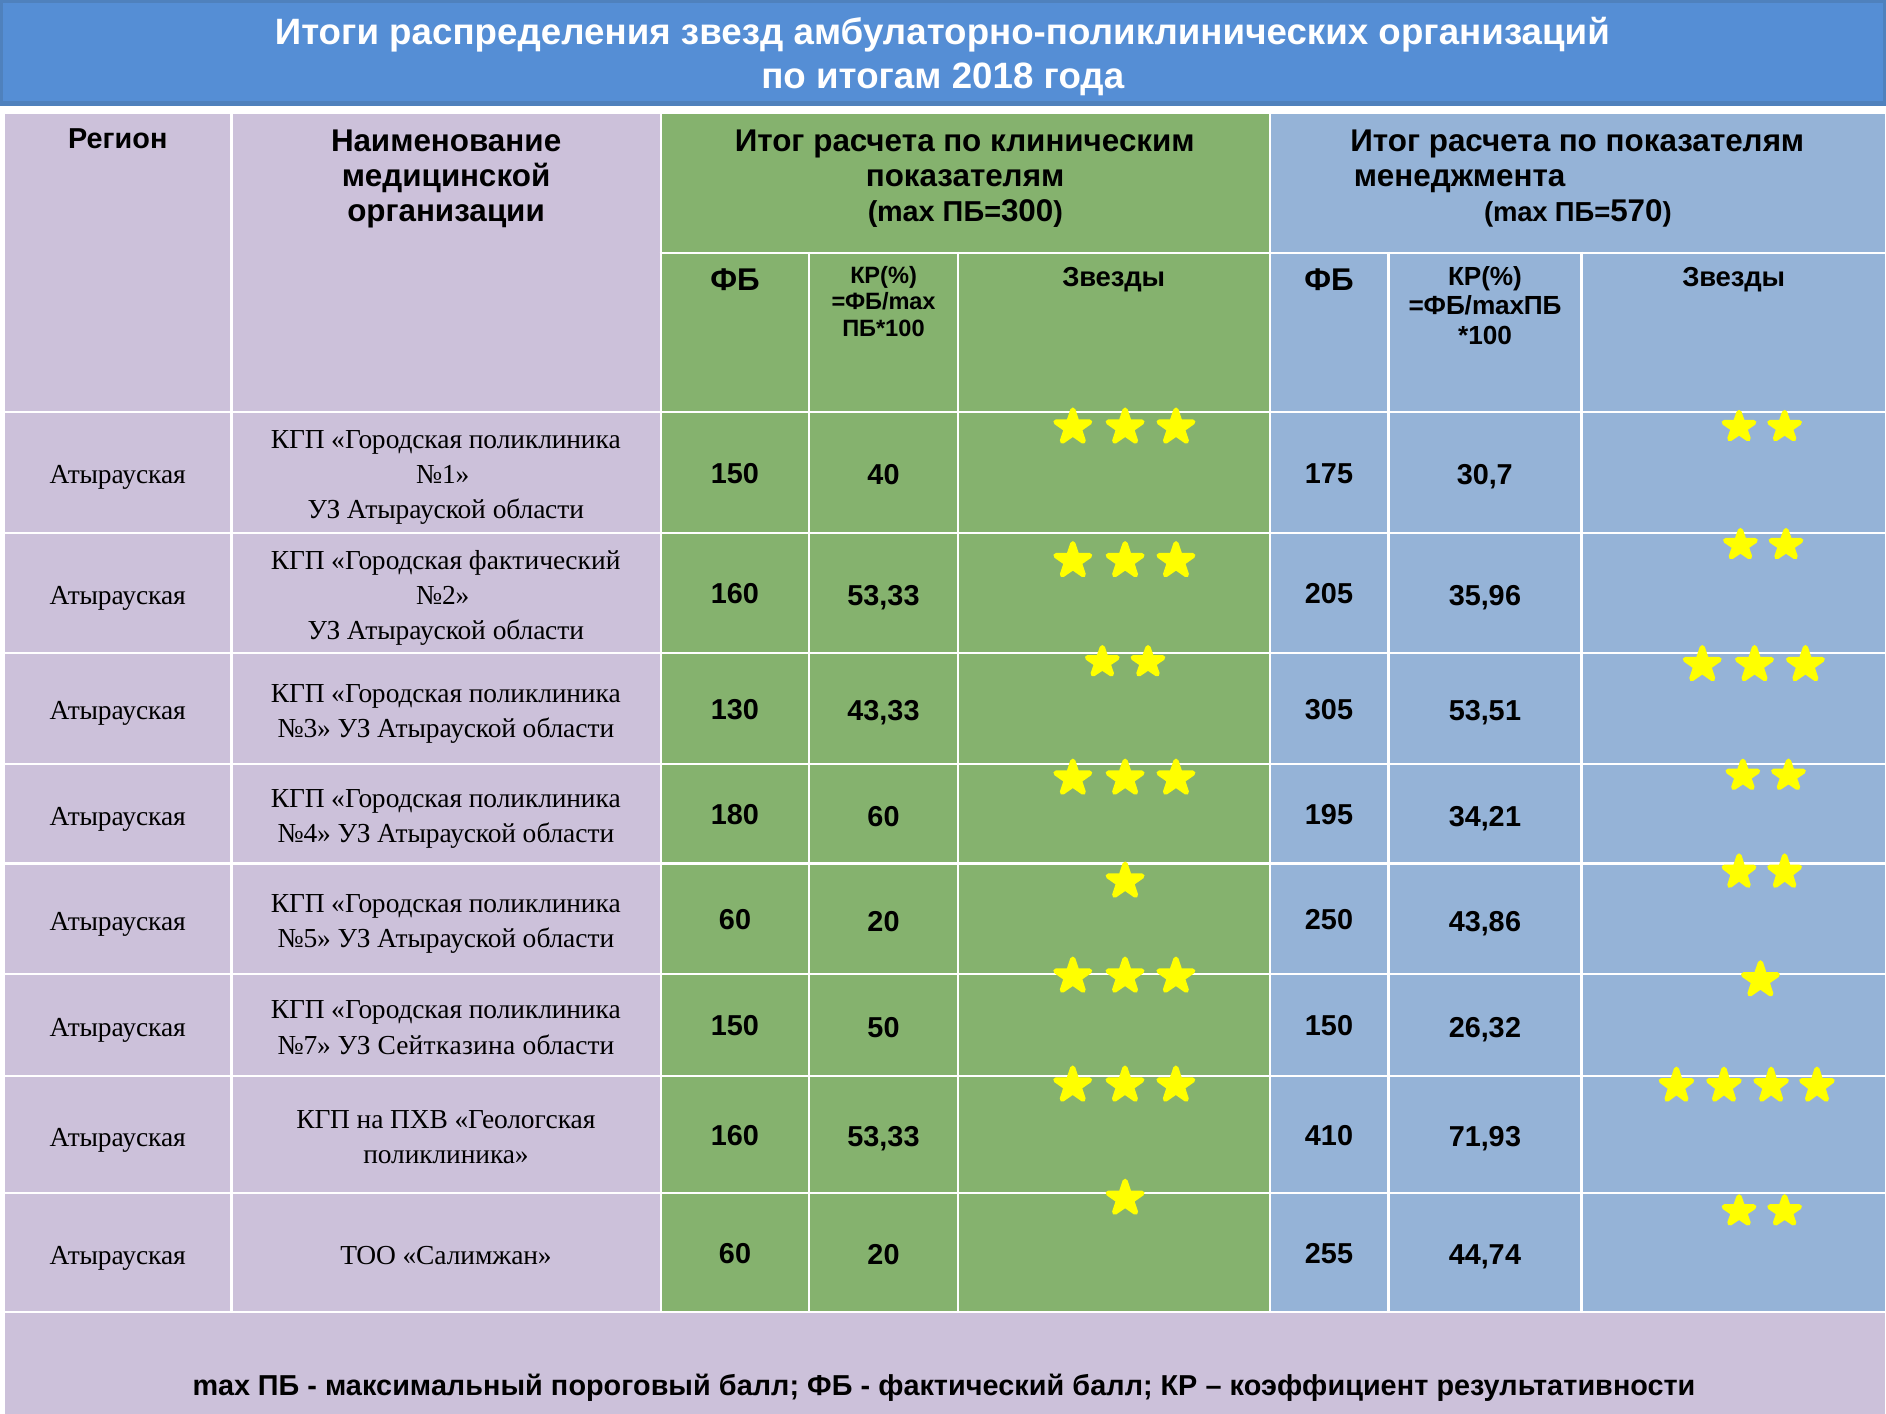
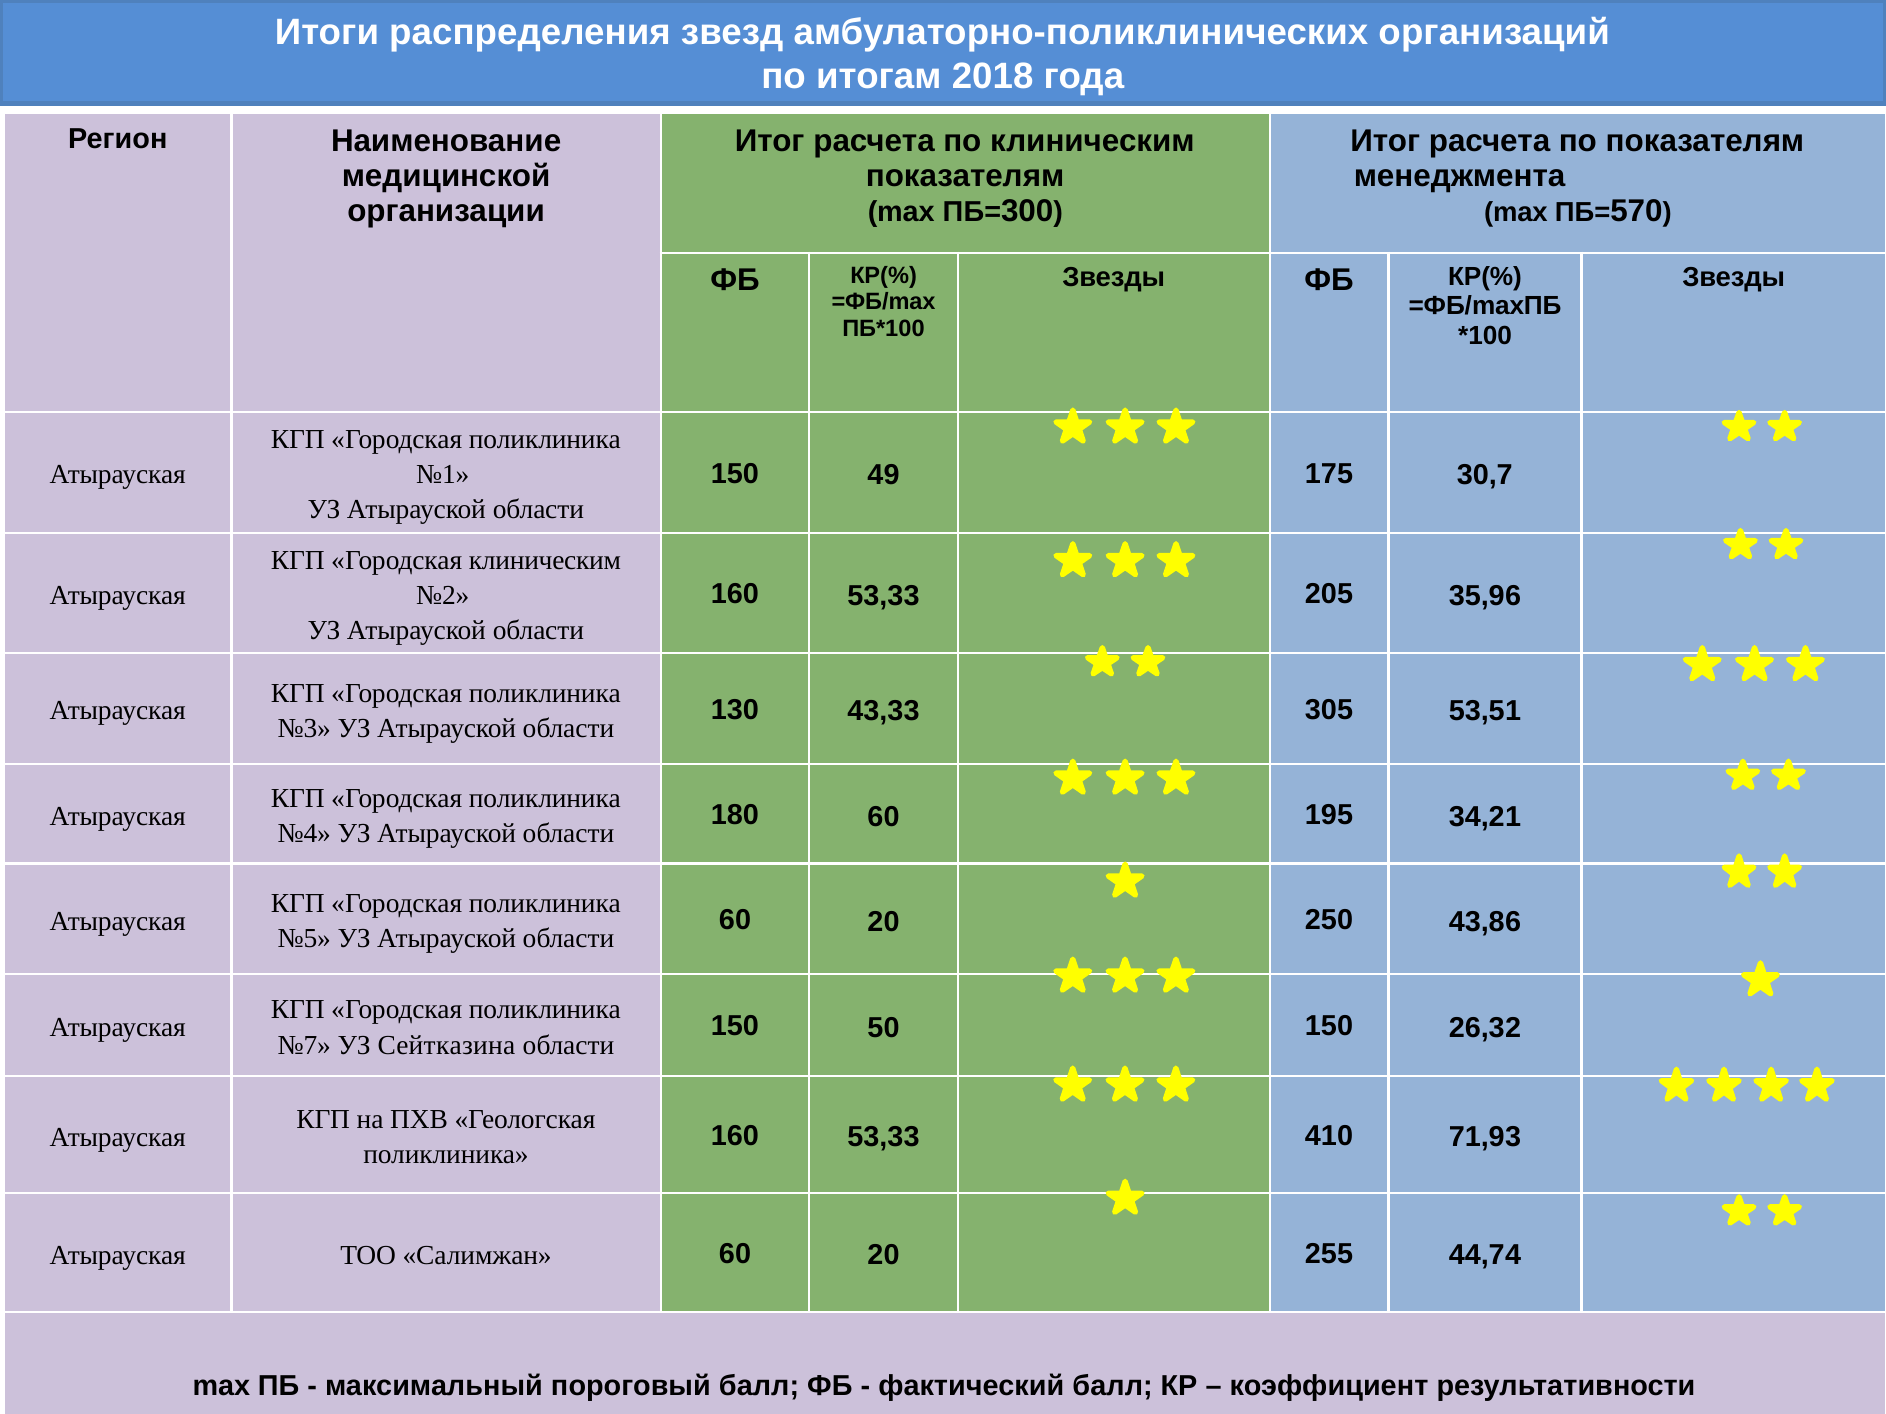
40: 40 -> 49
Городская фактический: фактический -> клиническим
